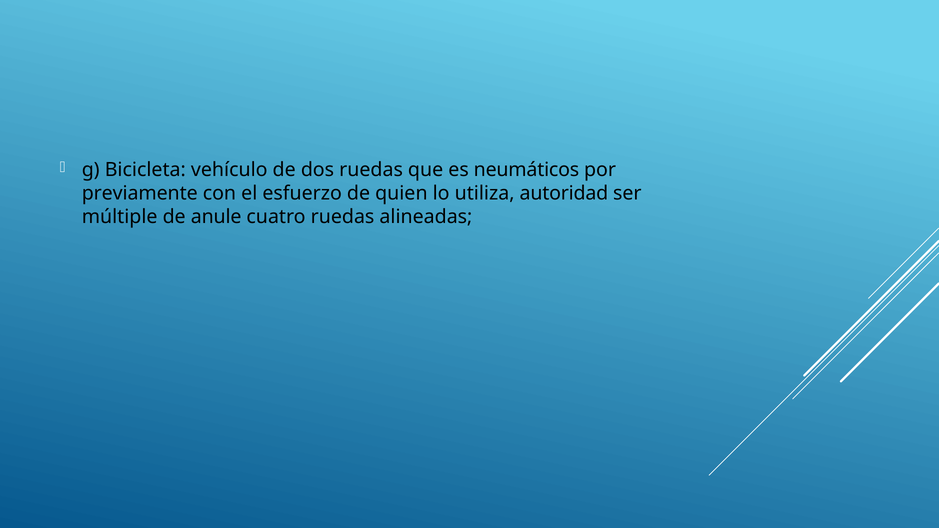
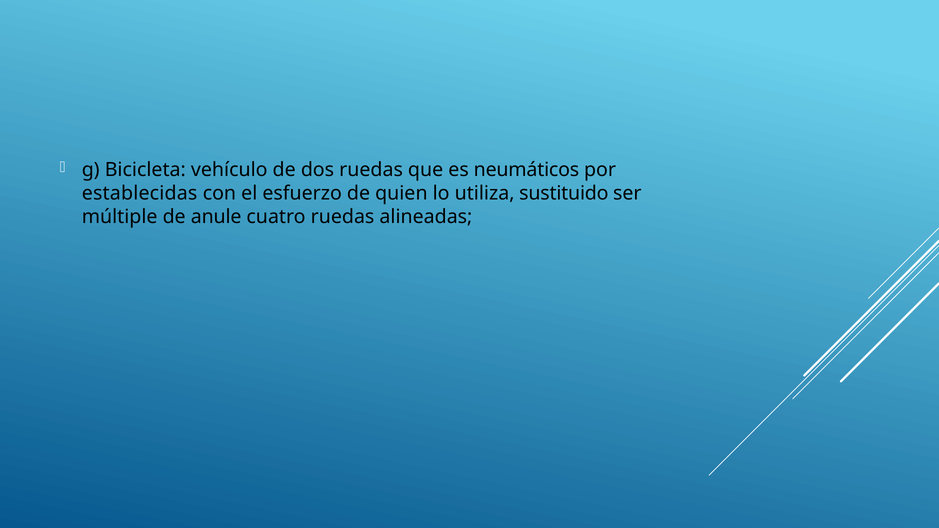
previamente: previamente -> establecidas
autoridad: autoridad -> sustituido
